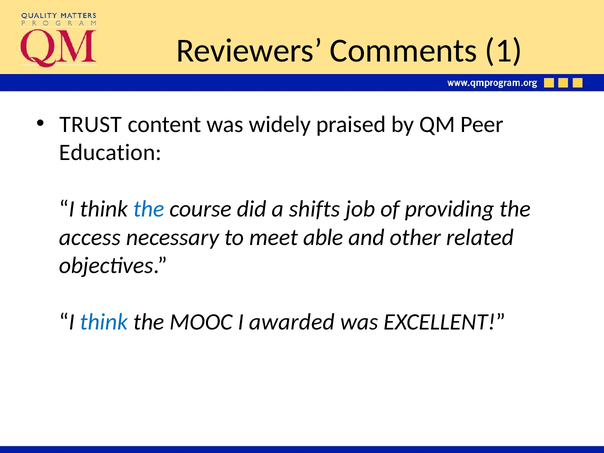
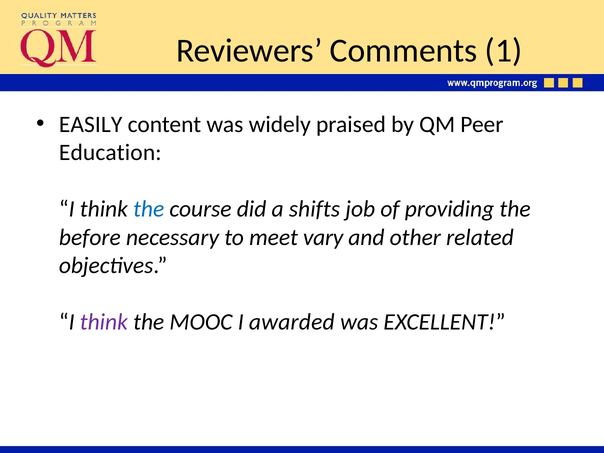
TRUST: TRUST -> EASILY
access: access -> before
able: able -> vary
think at (104, 322) colour: blue -> purple
